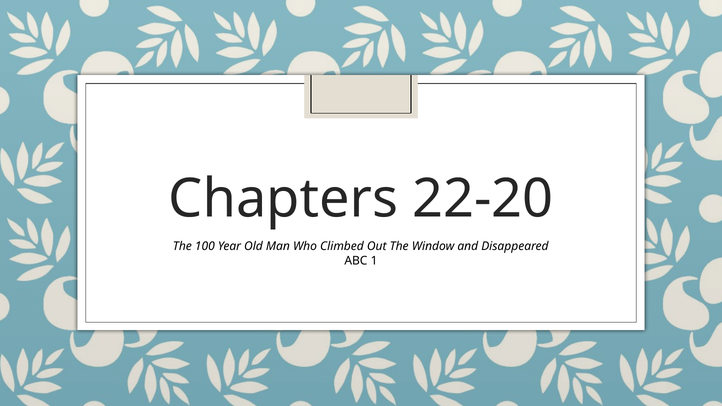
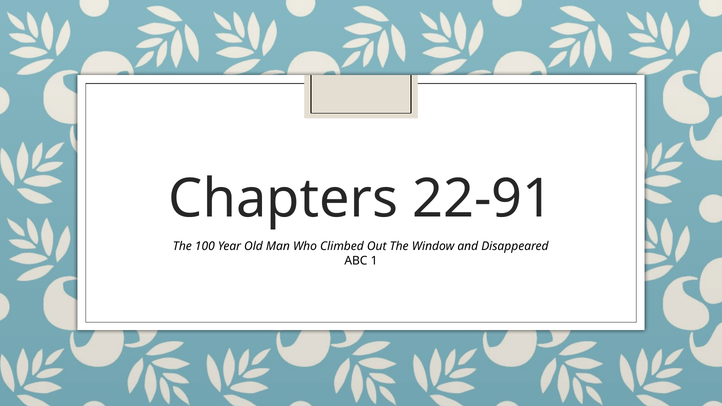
22-20: 22-20 -> 22-91
